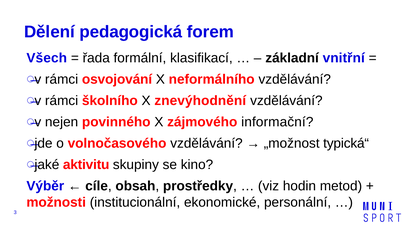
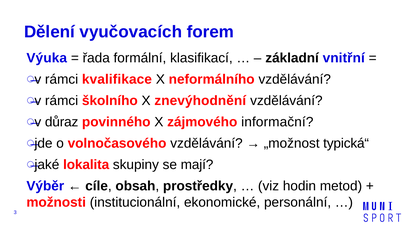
pedagogická: pedagogická -> vyučovacích
Všech: Všech -> Výuka
osvojování: osvojování -> kvalifikace
nejen: nejen -> důraz
aktivitu: aktivitu -> lokalita
kino: kino -> mají
